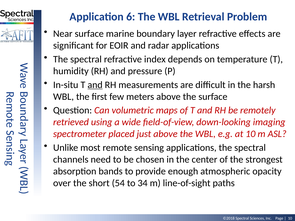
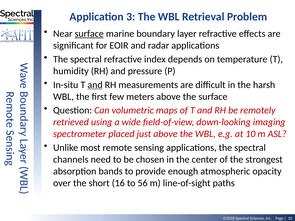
6: 6 -> 3
surface at (89, 34) underline: none -> present
54: 54 -> 16
34: 34 -> 56
